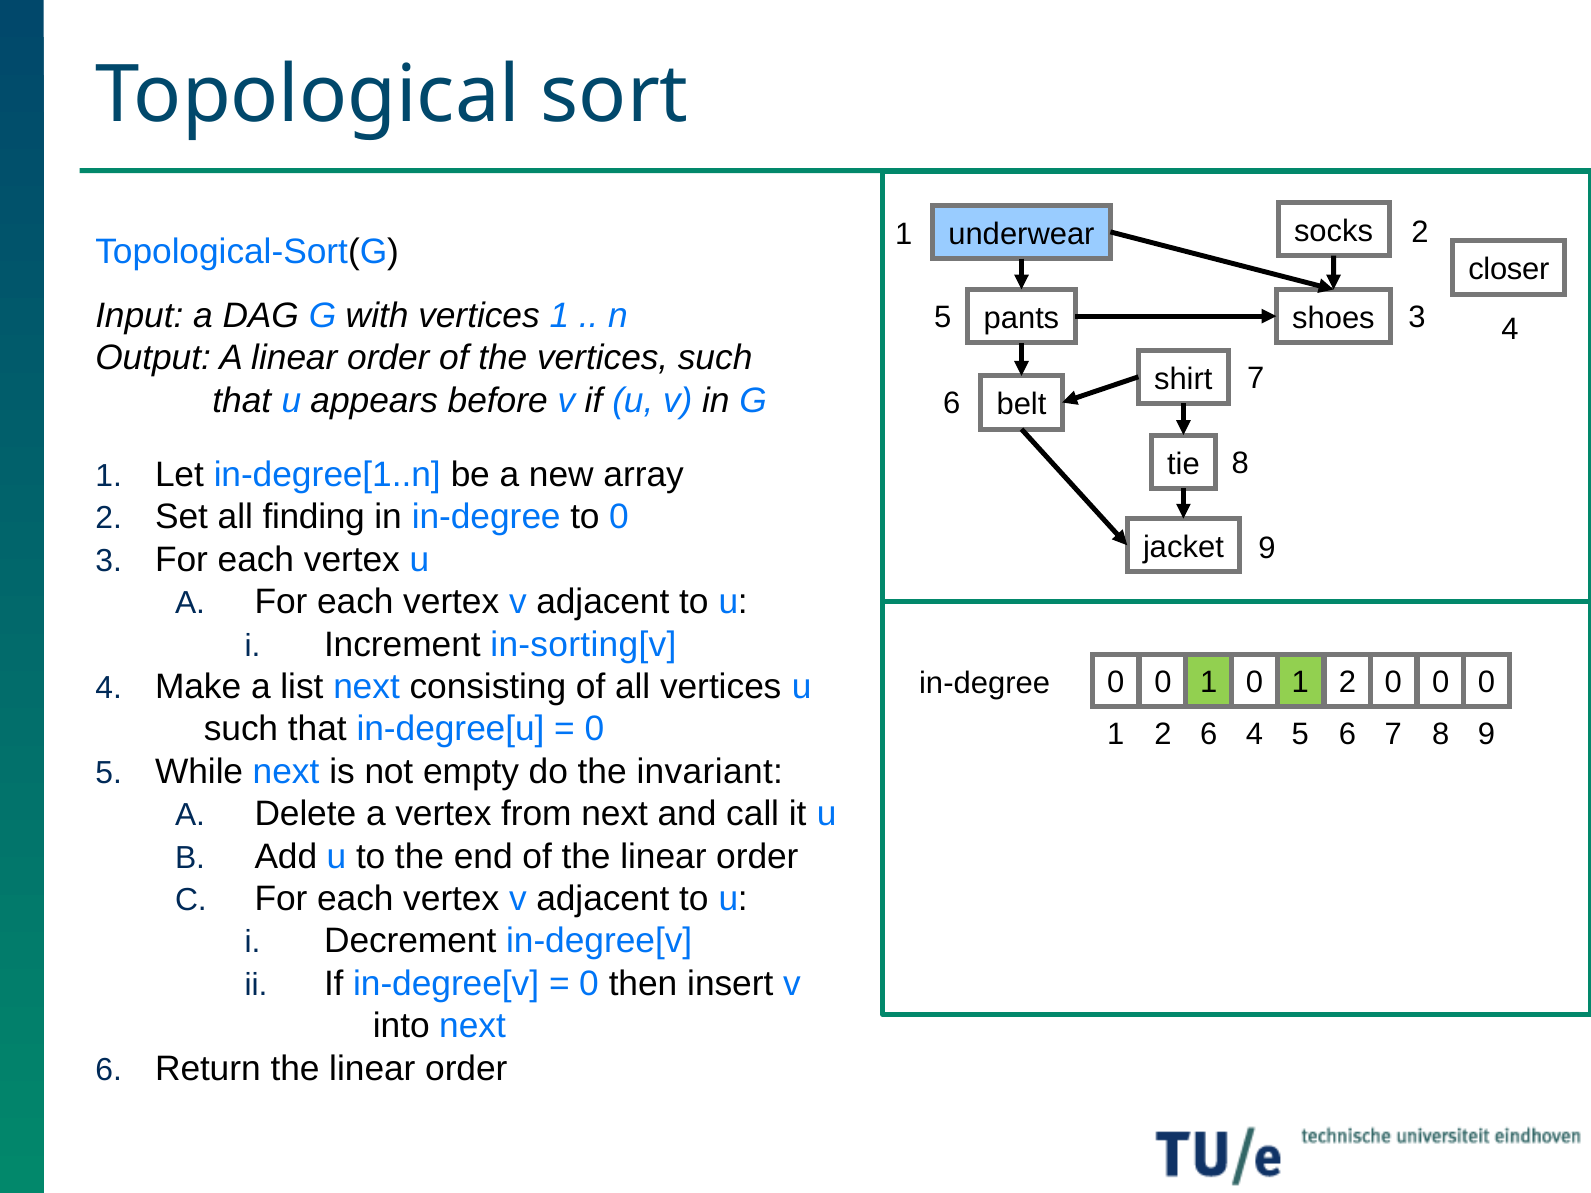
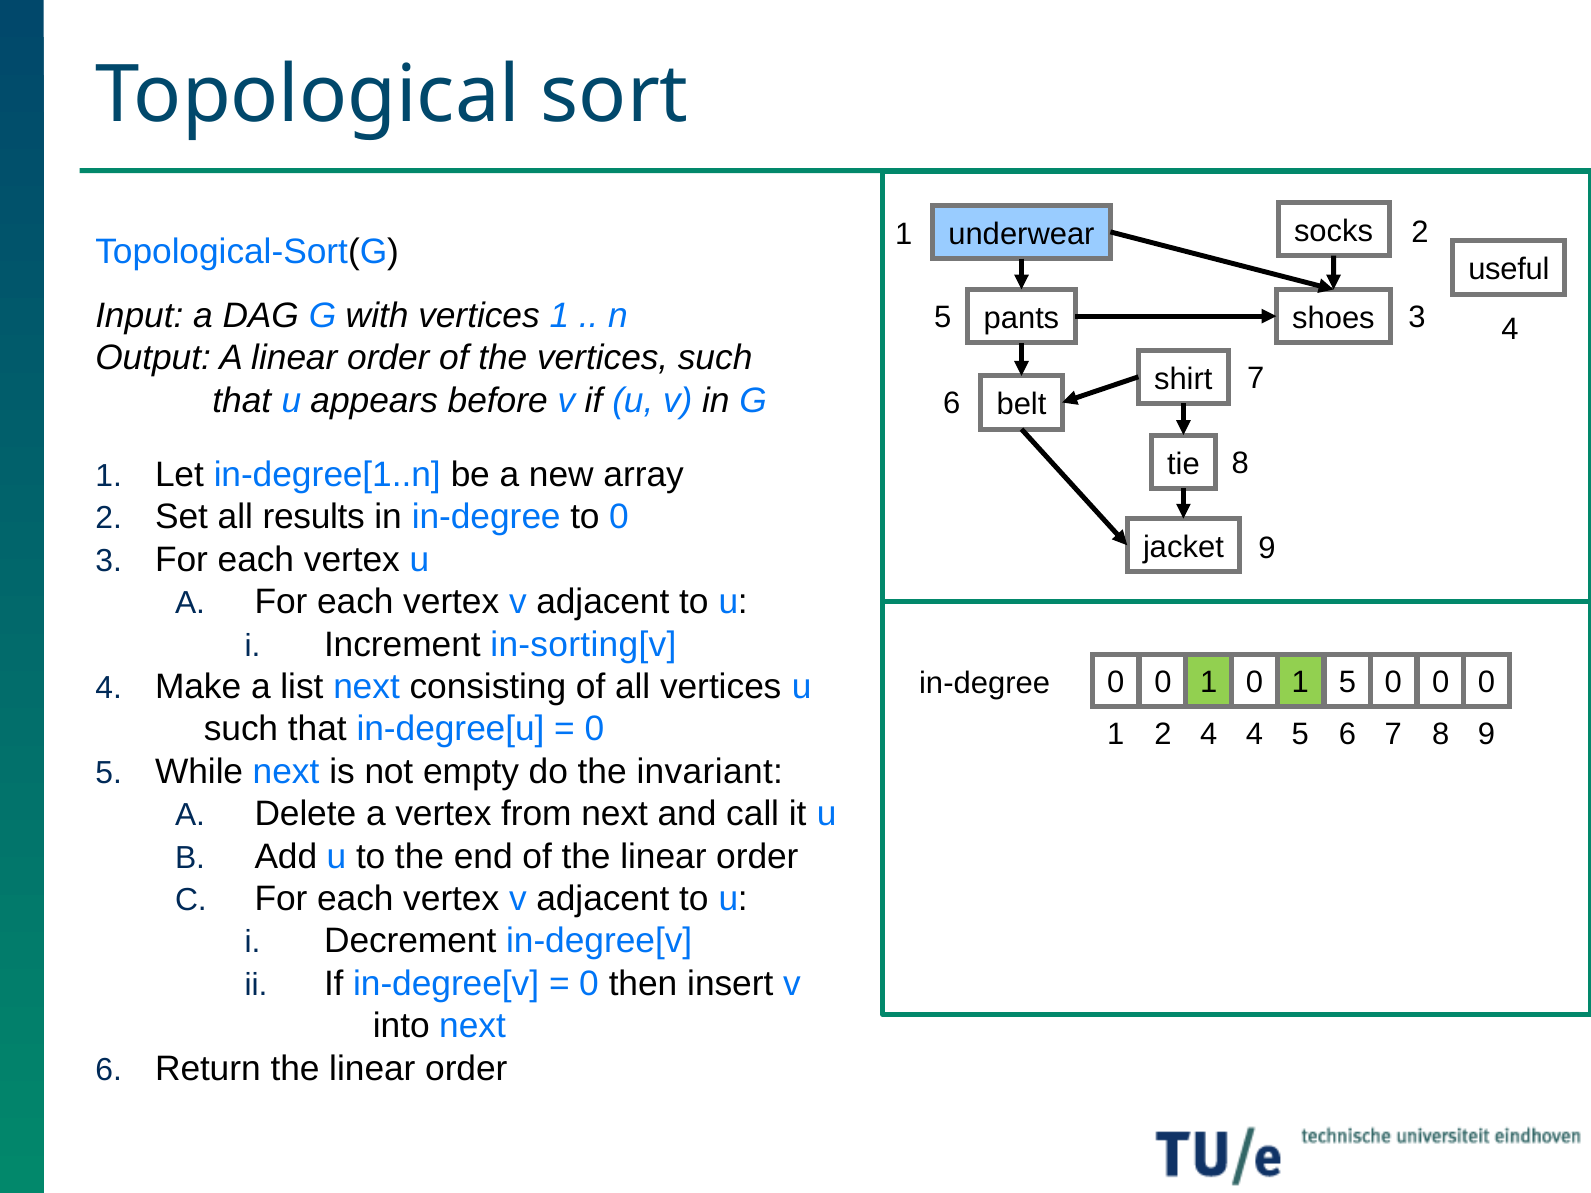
closer: closer -> useful
finding: finding -> results
0 1 2: 2 -> 5
2 6: 6 -> 4
